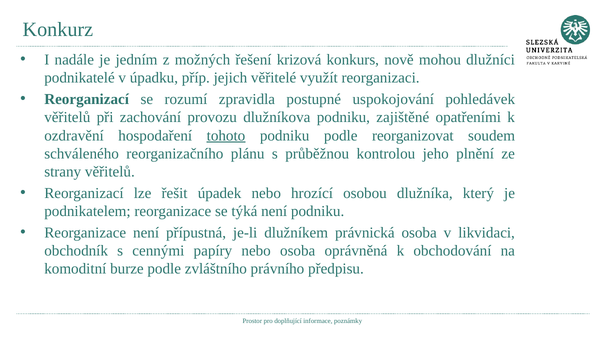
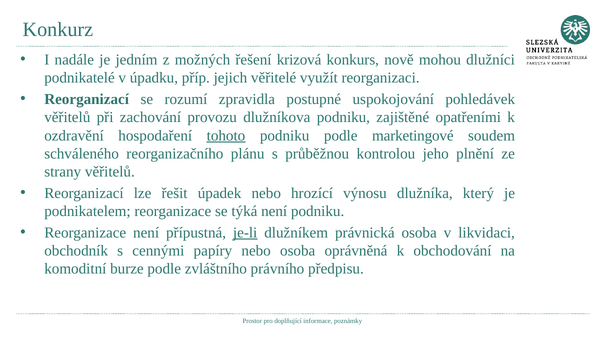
reorganizovat: reorganizovat -> marketingové
osobou: osobou -> výnosu
je-li underline: none -> present
